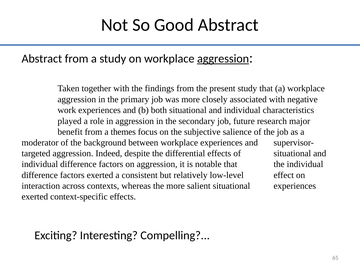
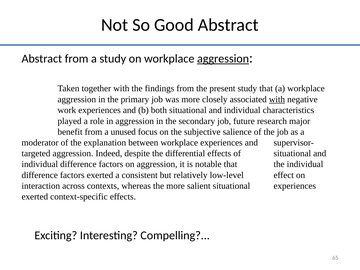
with at (277, 99) underline: none -> present
themes: themes -> unused
background: background -> explanation
